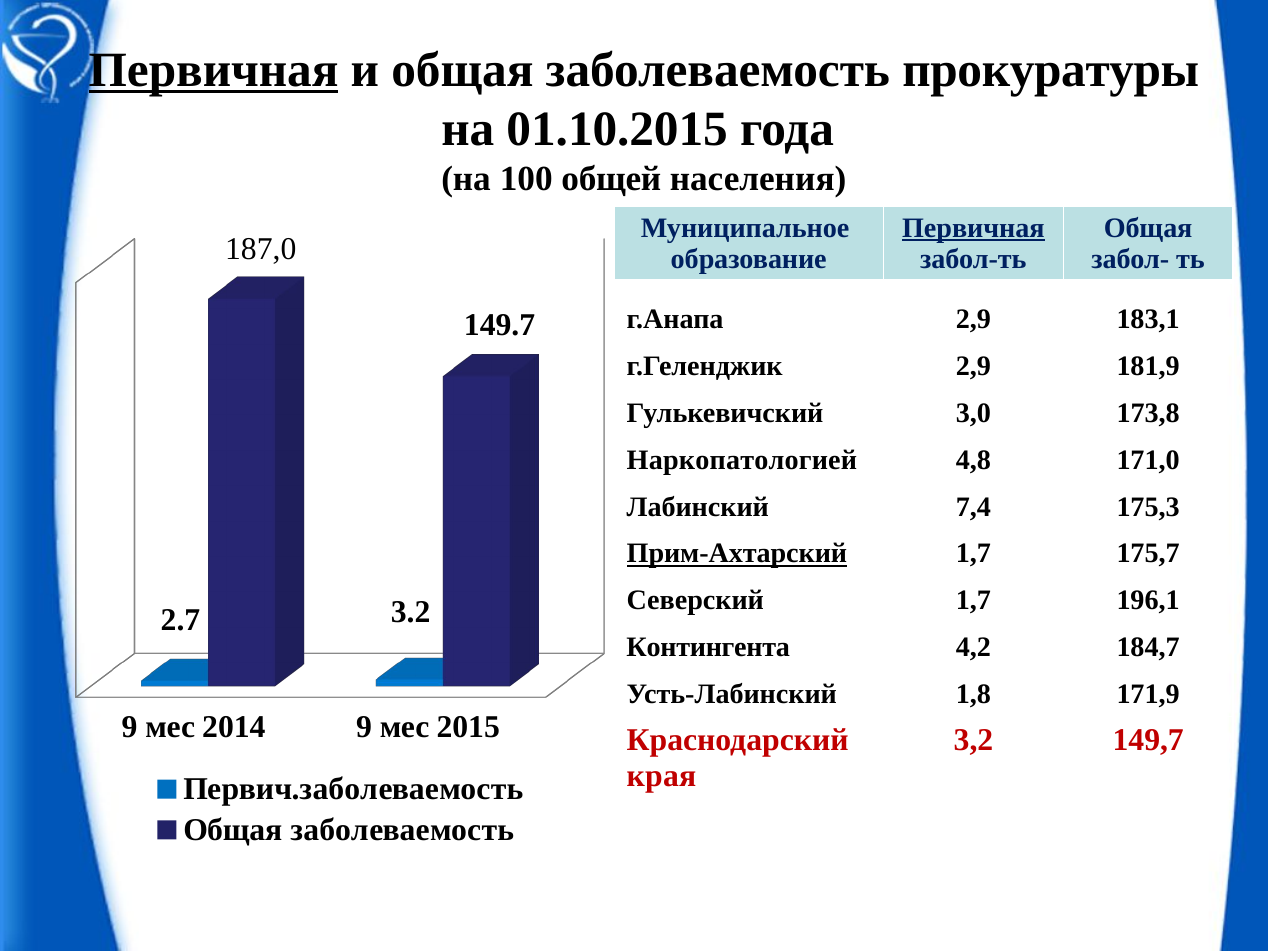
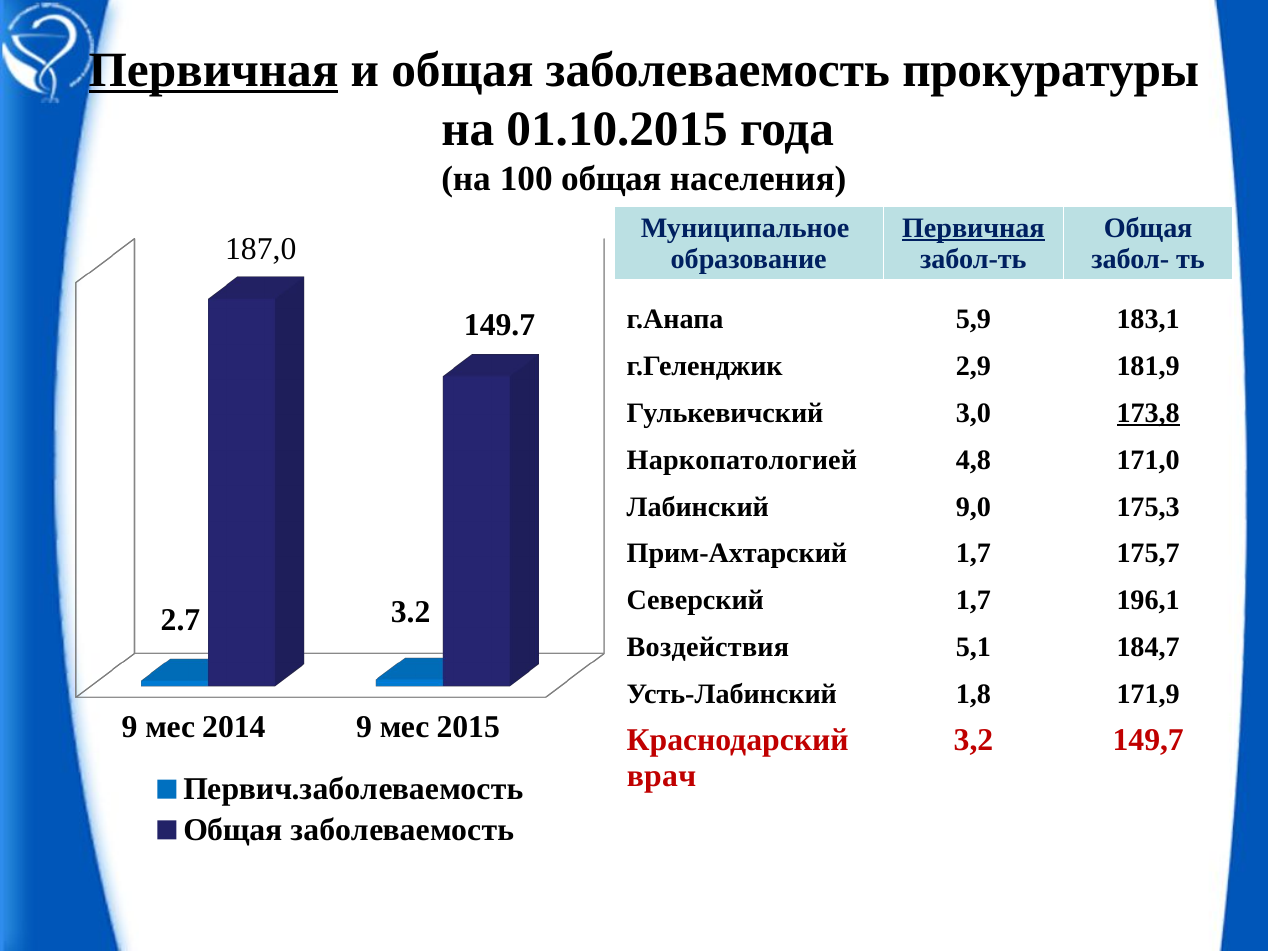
100 общей: общей -> общая
2,9 at (973, 319): 2,9 -> 5,9
173,8 underline: none -> present
7,4: 7,4 -> 9,0
Прим-Ахтарский underline: present -> none
Контингента: Контингента -> Воздействия
4,2: 4,2 -> 5,1
края: края -> врач
